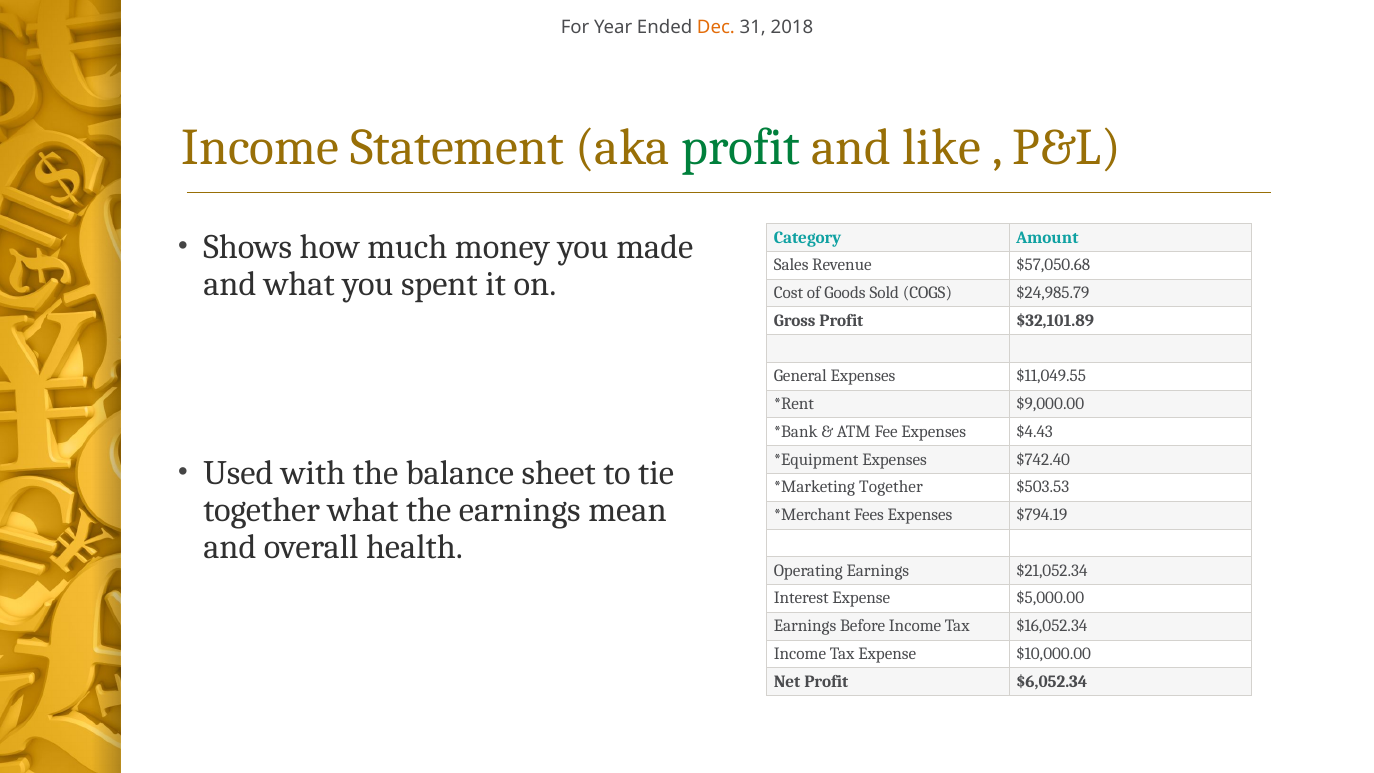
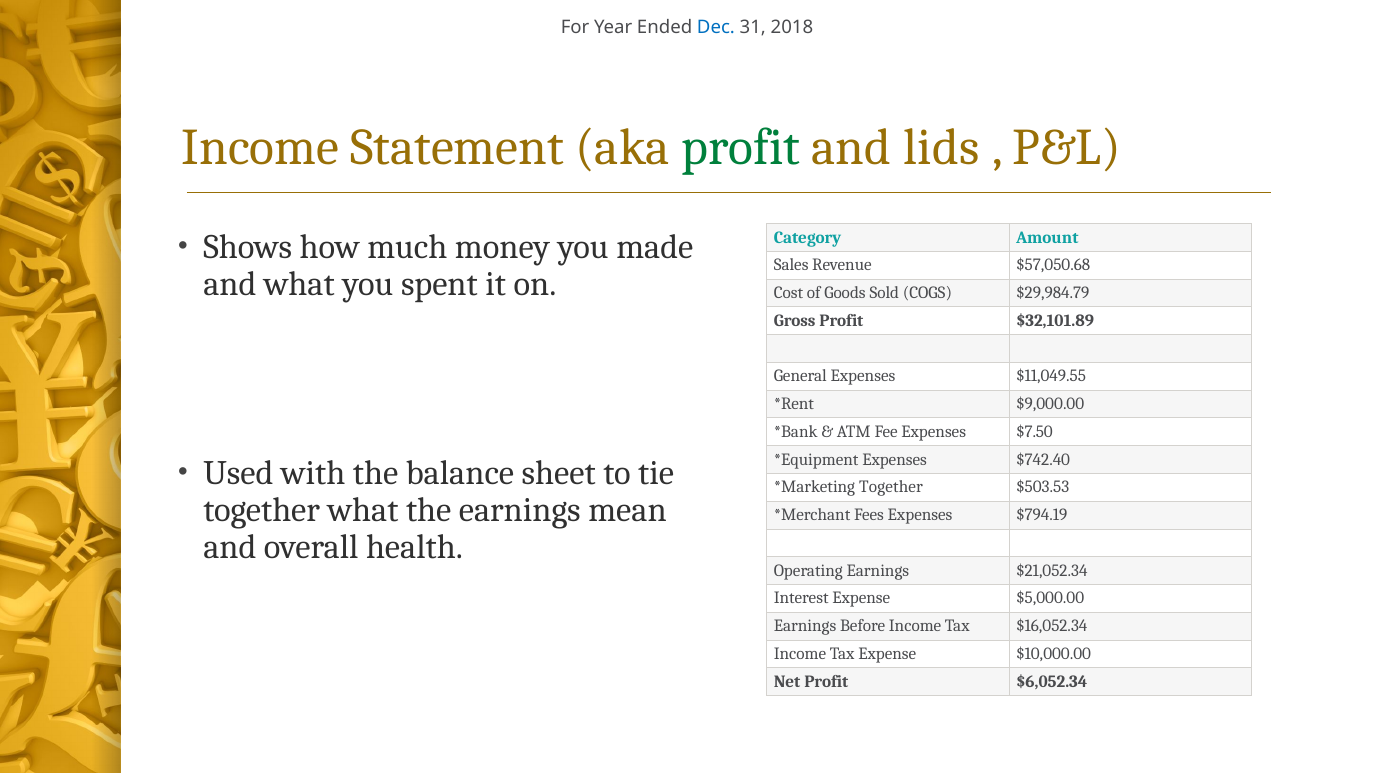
Dec colour: orange -> blue
like: like -> lids
$24,985.79: $24,985.79 -> $29,984.79
$4.43: $4.43 -> $7.50
